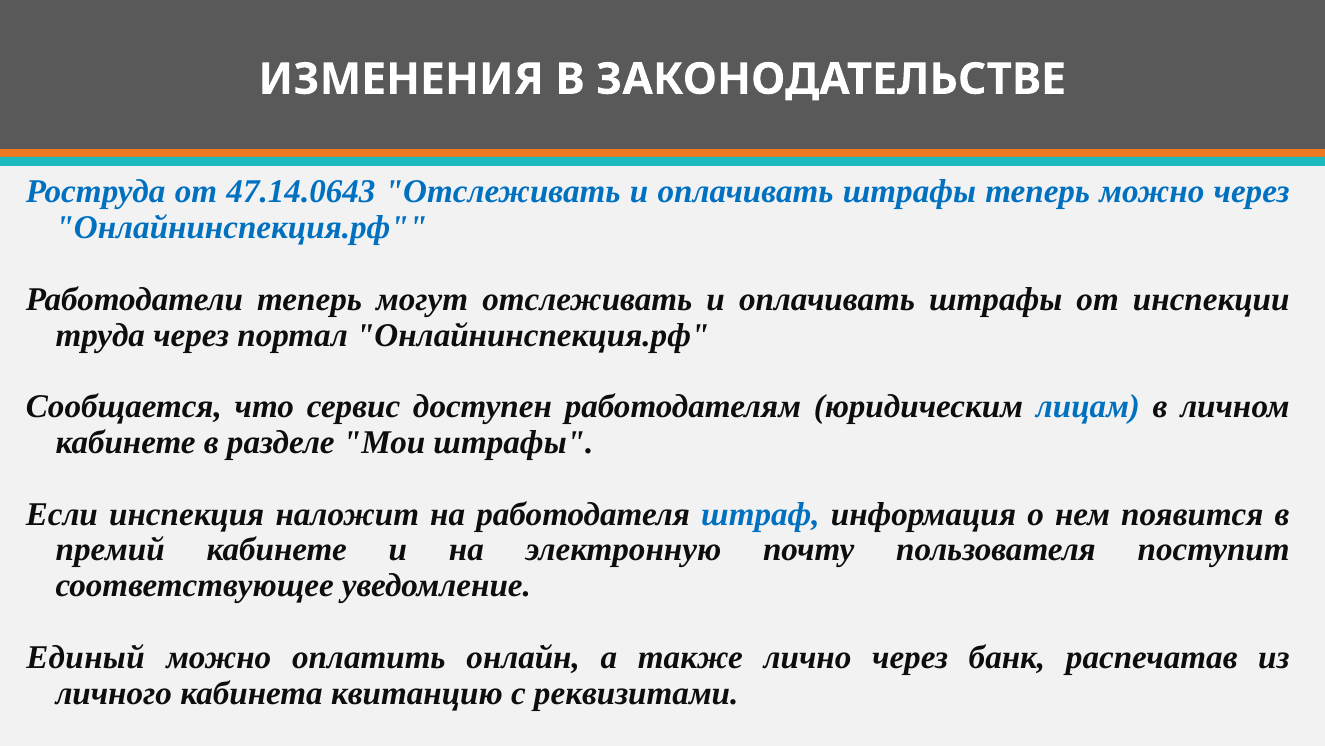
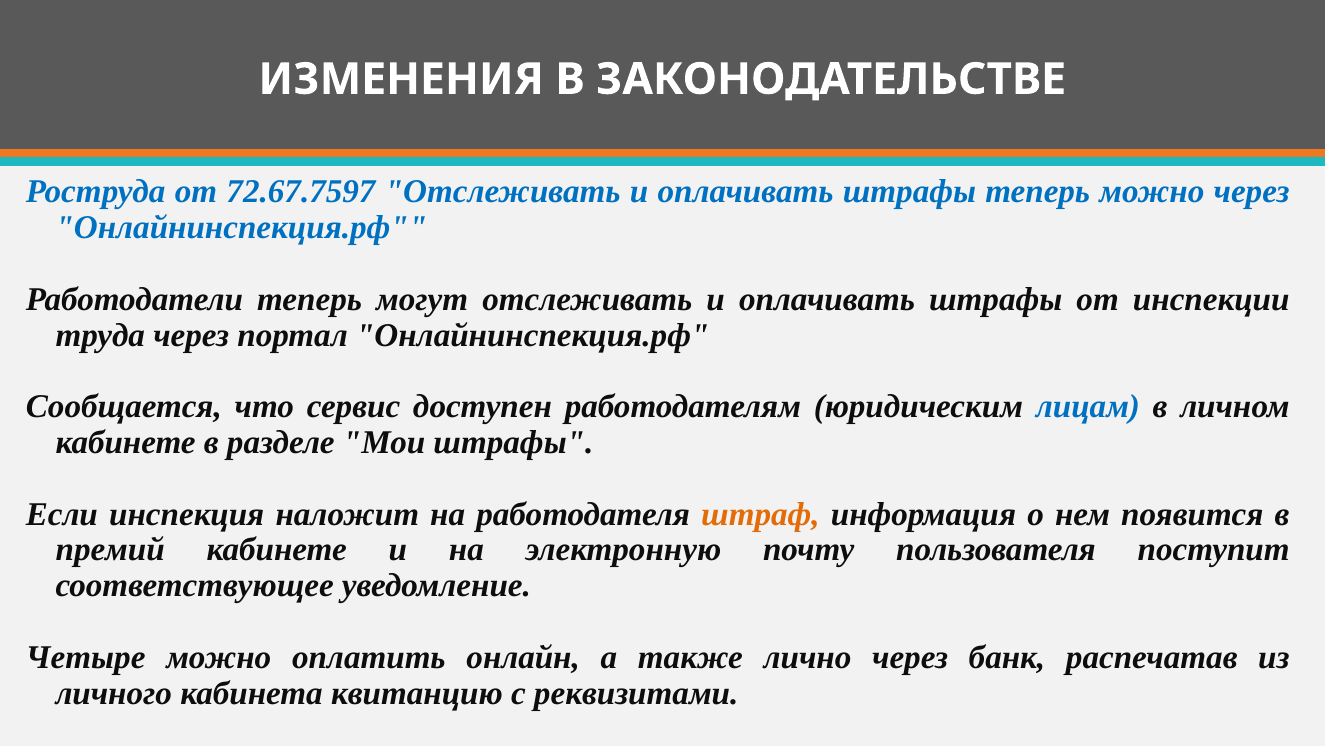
47.14.0643: 47.14.0643 -> 72.67.7597
штраф colour: blue -> orange
Единый: Единый -> Четыре
